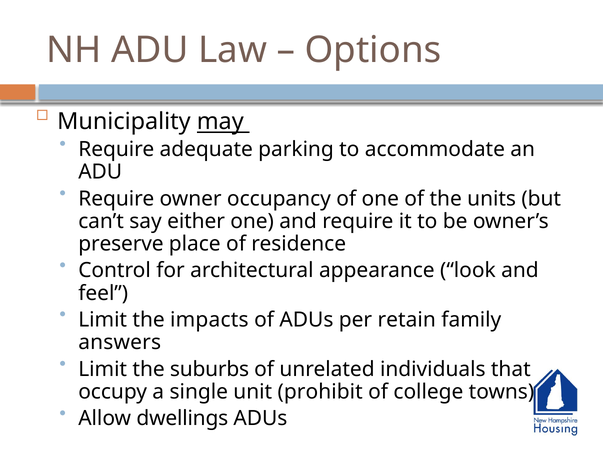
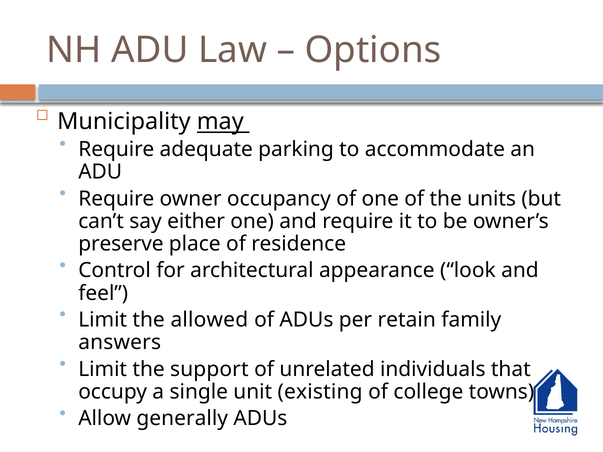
impacts: impacts -> allowed
suburbs: suburbs -> support
prohibit: prohibit -> existing
dwellings: dwellings -> generally
